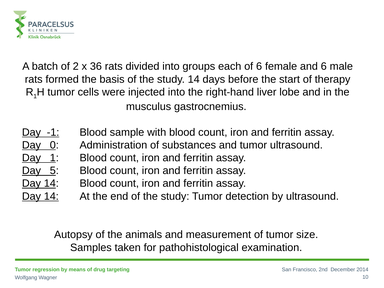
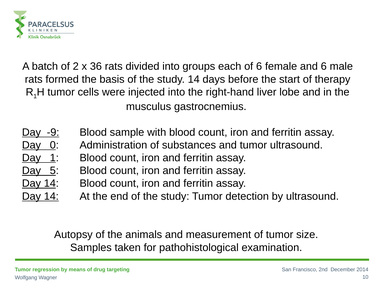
-1: -1 -> -9
